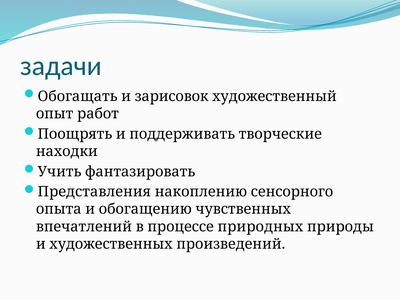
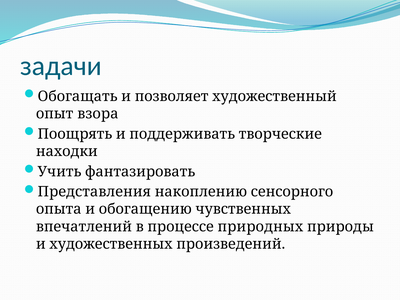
зарисовок: зарисовок -> позволяет
работ: работ -> взора
